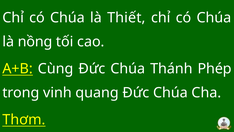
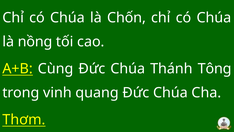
Thiết: Thiết -> Chốn
Phép: Phép -> Tông
